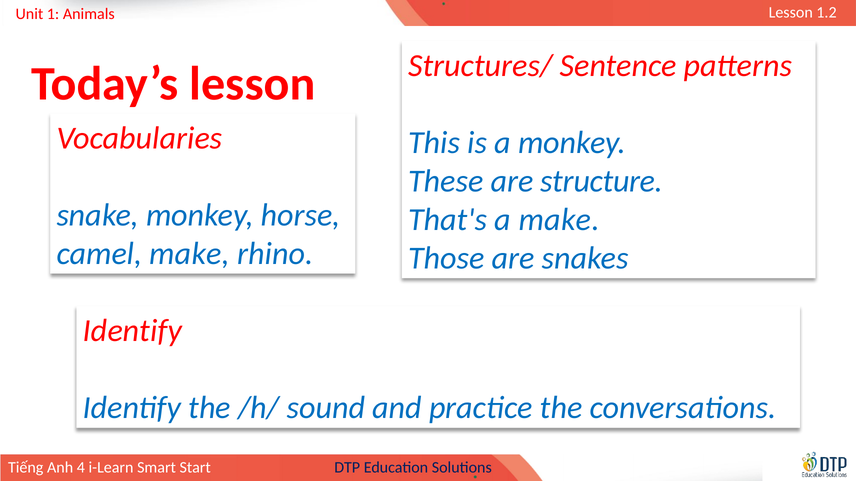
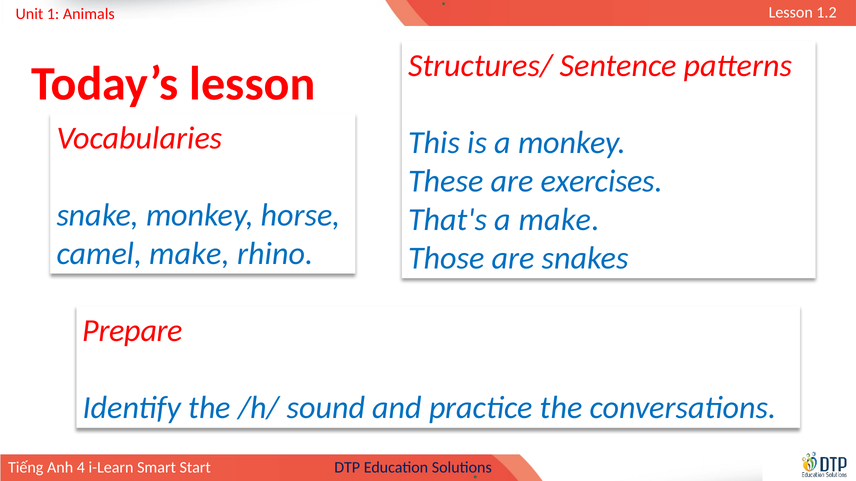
structure: structure -> exercises
Identify at (132, 331): Identify -> Prepare
